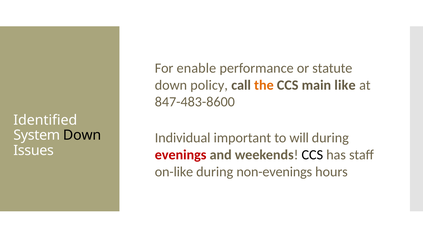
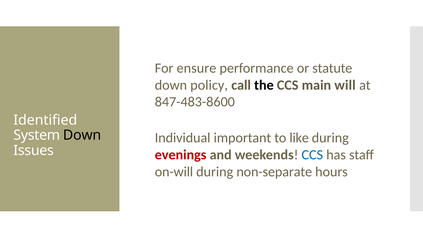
enable: enable -> ensure
the colour: orange -> black
like: like -> will
will: will -> like
CCS at (312, 155) colour: black -> blue
on-like: on-like -> on-will
non-evenings: non-evenings -> non-separate
